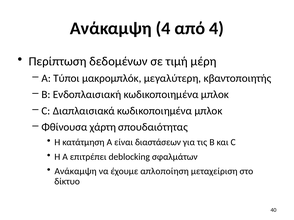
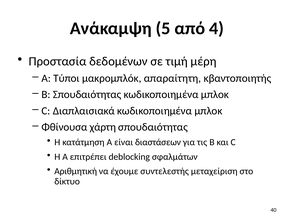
Ανάκαμψη 4: 4 -> 5
Περίπτωση: Περίπτωση -> Προστασία
μεγαλύτερη: μεγαλύτερη -> απαραίτητη
B Ενδοπλαισιακή: Ενδοπλαισιακή -> Σπουδαιότητας
Ανάκαμψη at (76, 172): Ανάκαμψη -> Αριθμητική
απλοποίηση: απλοποίηση -> συντελεστής
